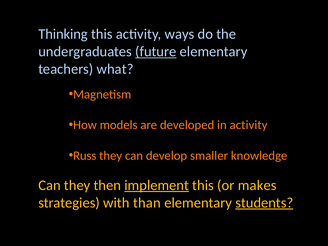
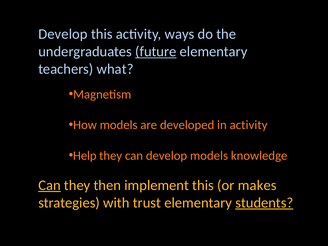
Thinking at (63, 34): Thinking -> Develop
Russ: Russ -> Help
develop smaller: smaller -> models
Can at (50, 185) underline: none -> present
implement underline: present -> none
than: than -> trust
